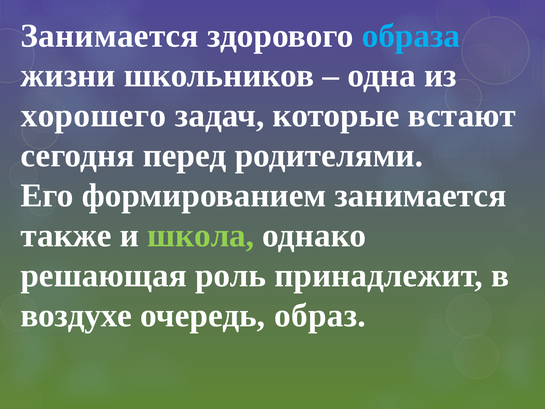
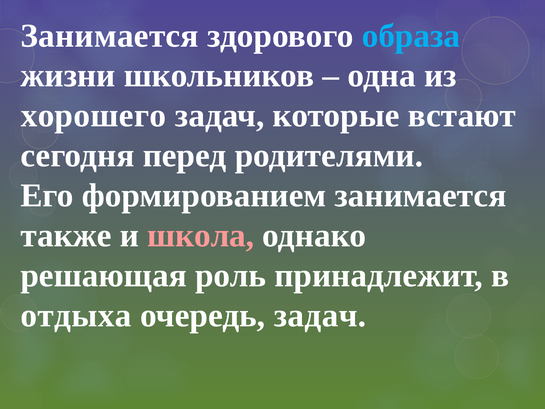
школа colour: light green -> pink
воздухе: воздухе -> отдыха
очередь образ: образ -> задач
